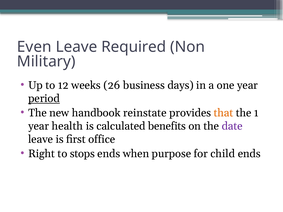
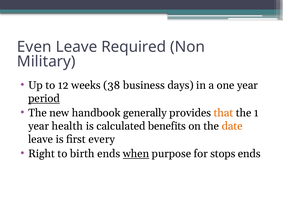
26: 26 -> 38
reinstate: reinstate -> generally
date colour: purple -> orange
office: office -> every
stops: stops -> birth
when underline: none -> present
child: child -> stops
